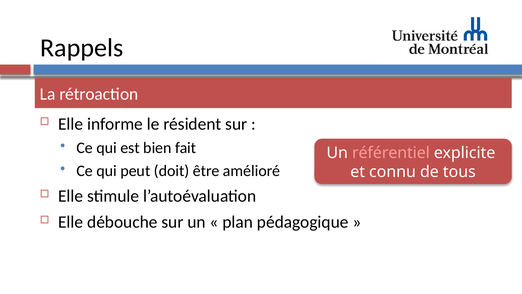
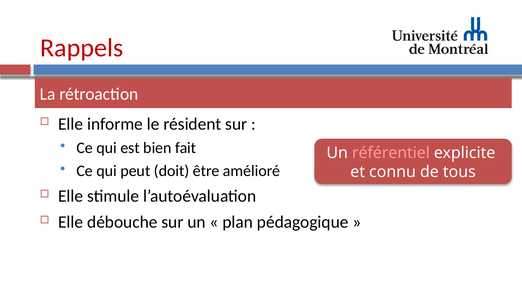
Rappels colour: black -> red
